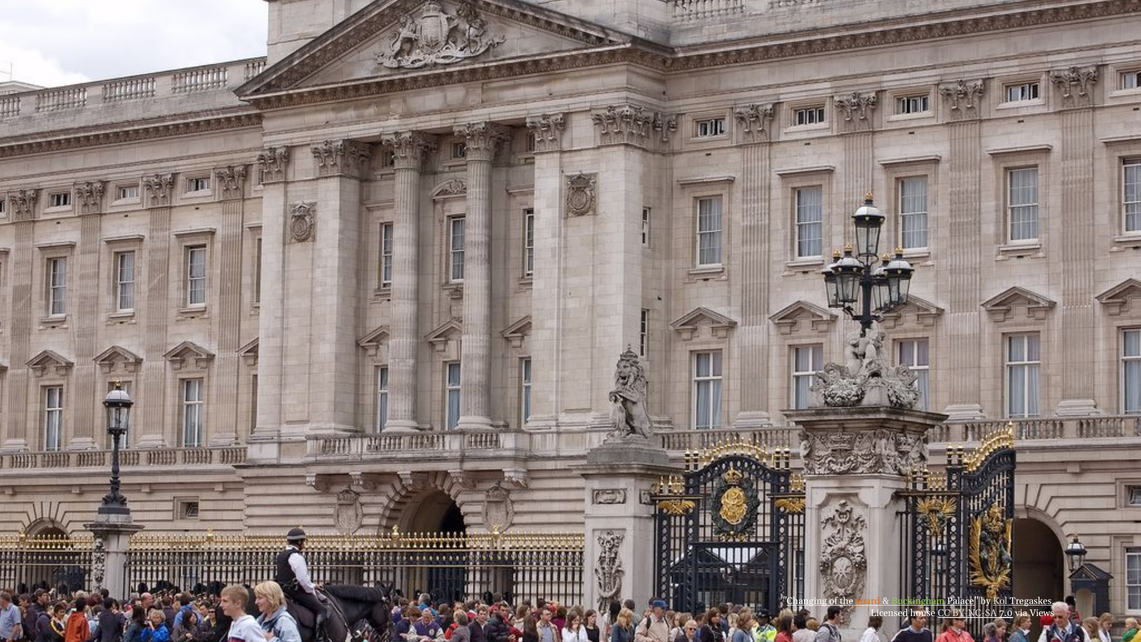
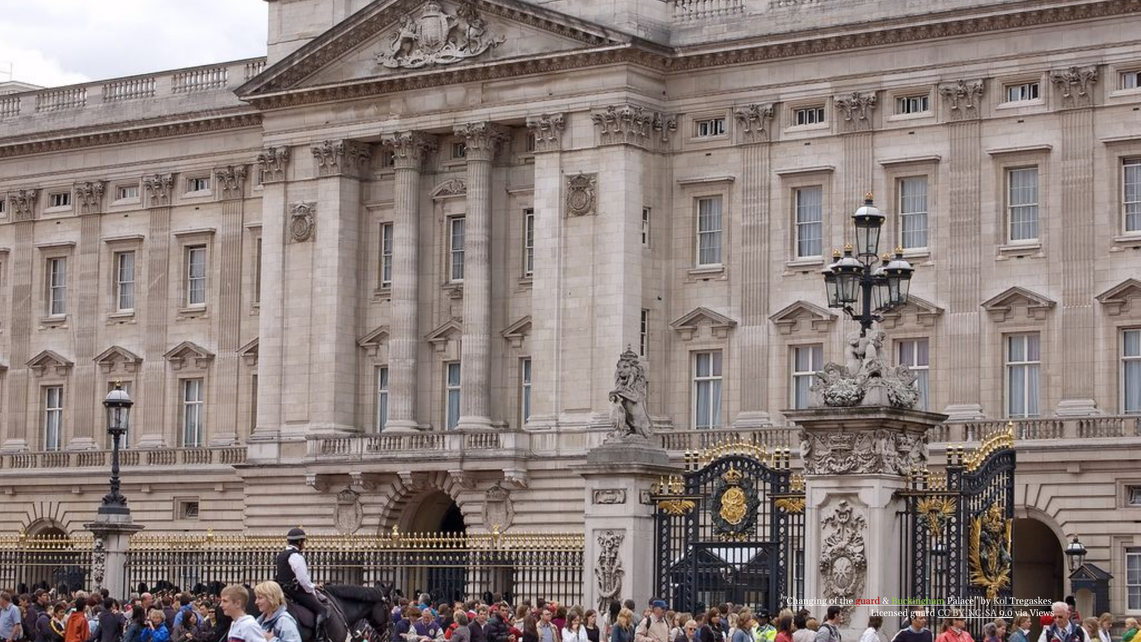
guard at (868, 601) colour: orange -> red
Licensed house: house -> guard
7.0: 7.0 -> 9.0
